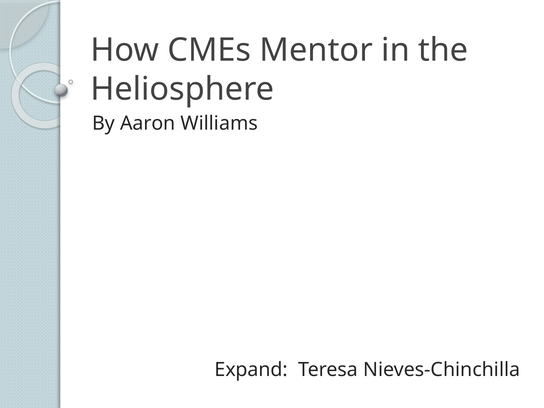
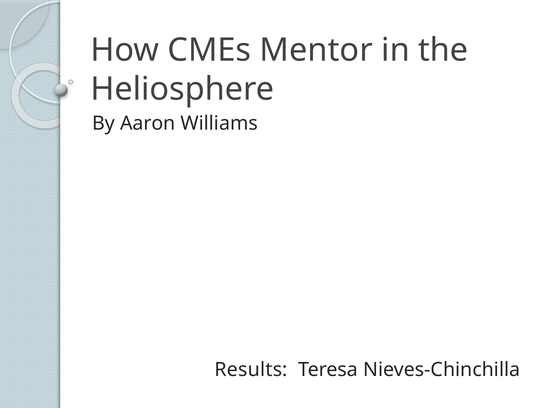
Expand: Expand -> Results
